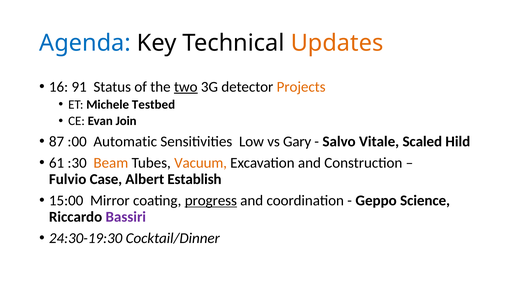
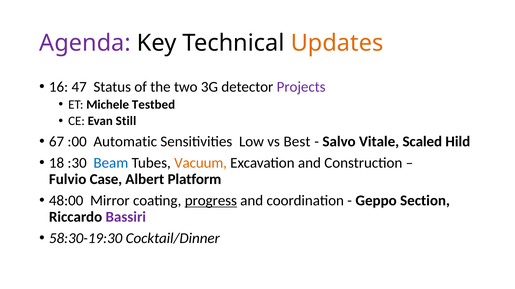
Agenda colour: blue -> purple
91: 91 -> 47
two underline: present -> none
Projects colour: orange -> purple
Join: Join -> Still
87: 87 -> 67
Gary: Gary -> Best
61: 61 -> 18
Beam colour: orange -> blue
Establish: Establish -> Platform
15:00: 15:00 -> 48:00
Science: Science -> Section
24:30-19:30: 24:30-19:30 -> 58:30-19:30
